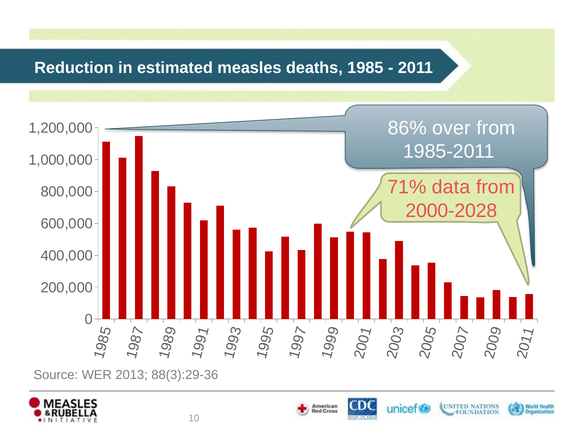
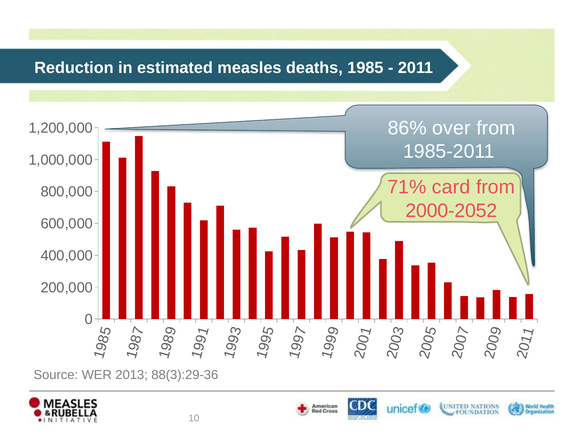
data: data -> card
2000-2028: 2000-2028 -> 2000-2052
